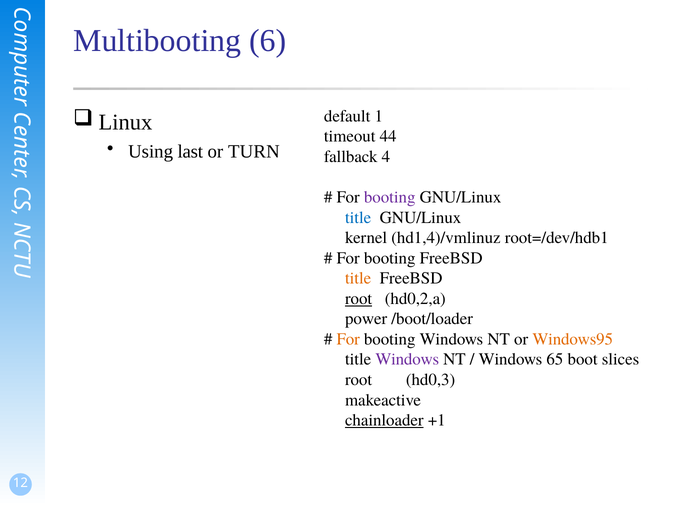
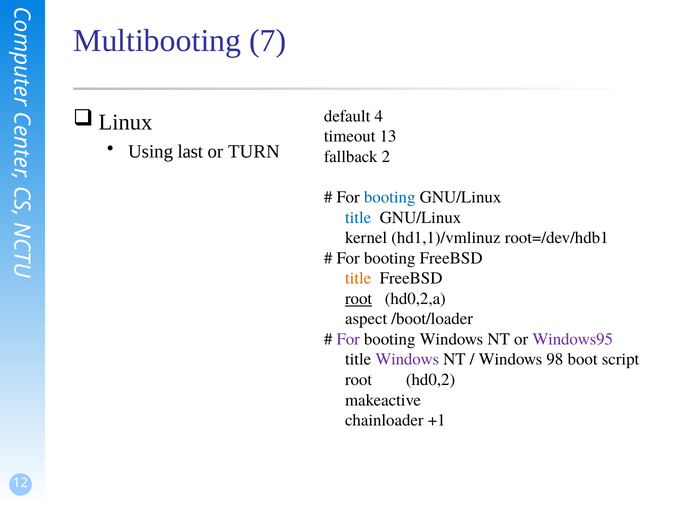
6: 6 -> 7
1: 1 -> 4
44: 44 -> 13
4: 4 -> 2
booting at (390, 197) colour: purple -> blue
hd1,4)/vmlinuz: hd1,4)/vmlinuz -> hd1,1)/vmlinuz
power: power -> aspect
For at (348, 339) colour: orange -> purple
Windows95 colour: orange -> purple
65: 65 -> 98
slices: slices -> script
hd0,3: hd0,3 -> hd0,2
chainloader underline: present -> none
